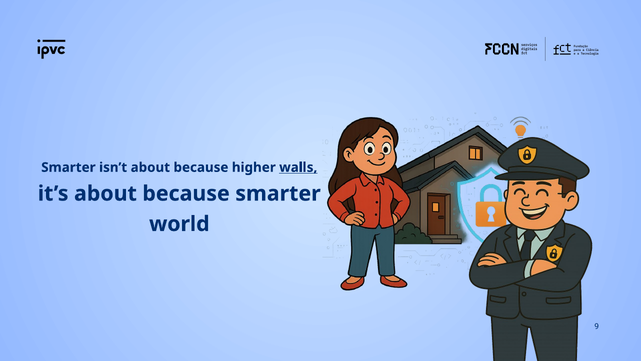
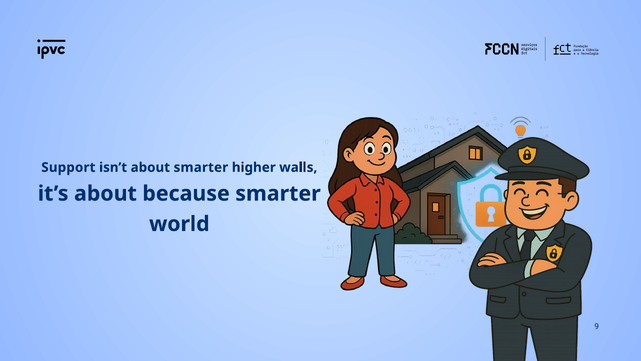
Smarter at (68, 167): Smarter -> Support
isn’t about because: because -> smarter
walls underline: present -> none
